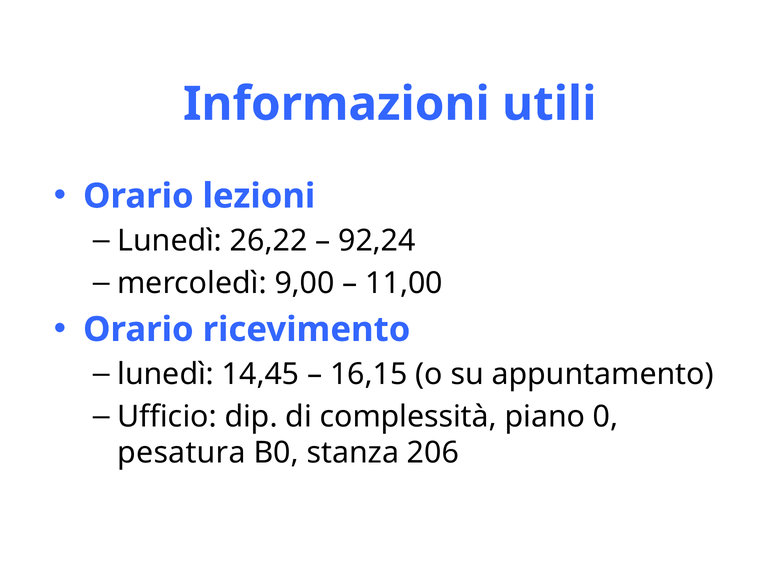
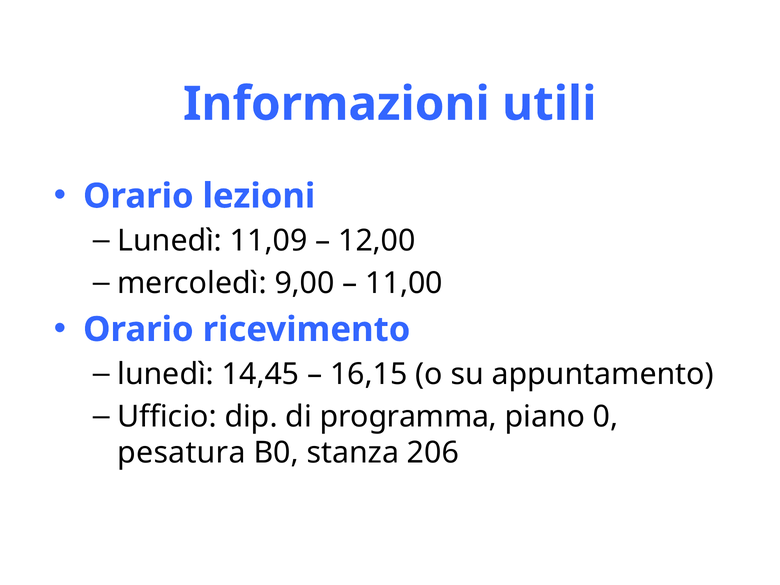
26,22: 26,22 -> 11,09
92,24: 92,24 -> 12,00
complessità: complessità -> programma
